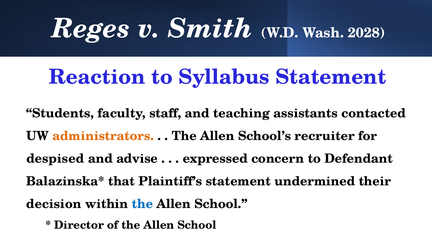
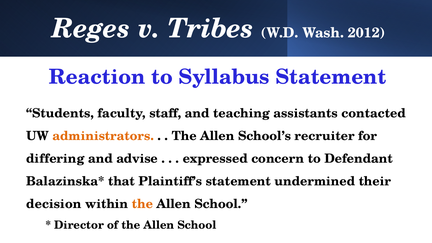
Smith: Smith -> Tribes
2028: 2028 -> 2012
despised: despised -> differing
the at (142, 204) colour: blue -> orange
